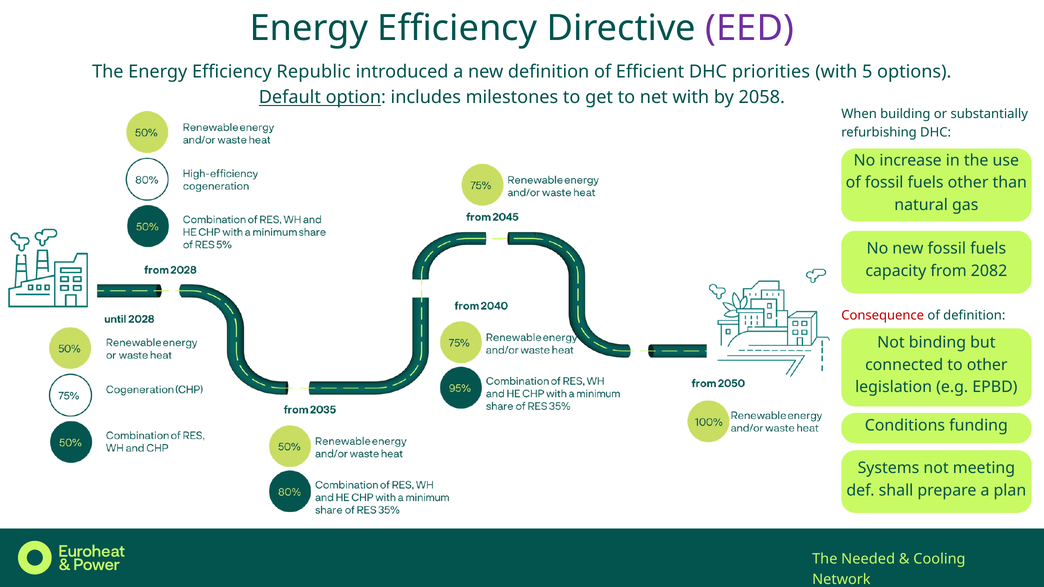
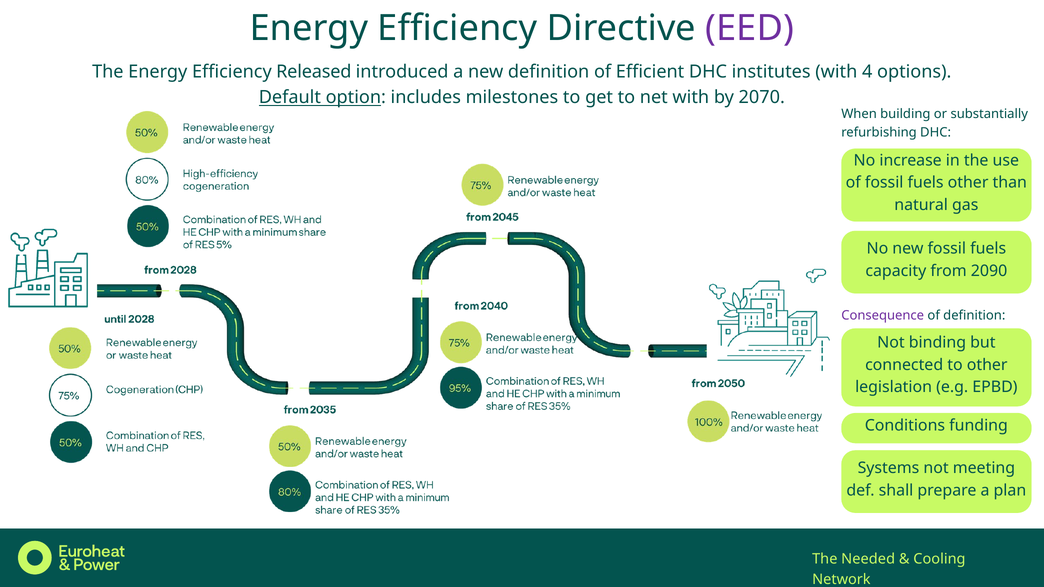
Republic: Republic -> Released
priorities: priorities -> institutes
5: 5 -> 4
2058: 2058 -> 2070
2082: 2082 -> 2090
Consequence colour: red -> purple
